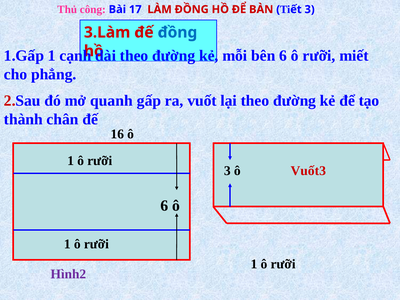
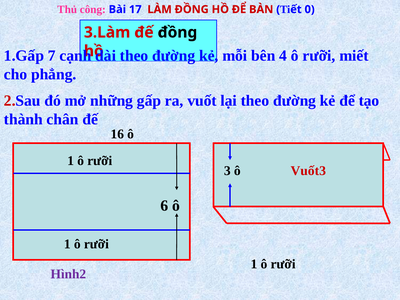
3 at (310, 9): 3 -> 0
đồng at (177, 32) colour: blue -> black
1.Gấp 1: 1 -> 7
bên 6: 6 -> 4
quanh: quanh -> những
